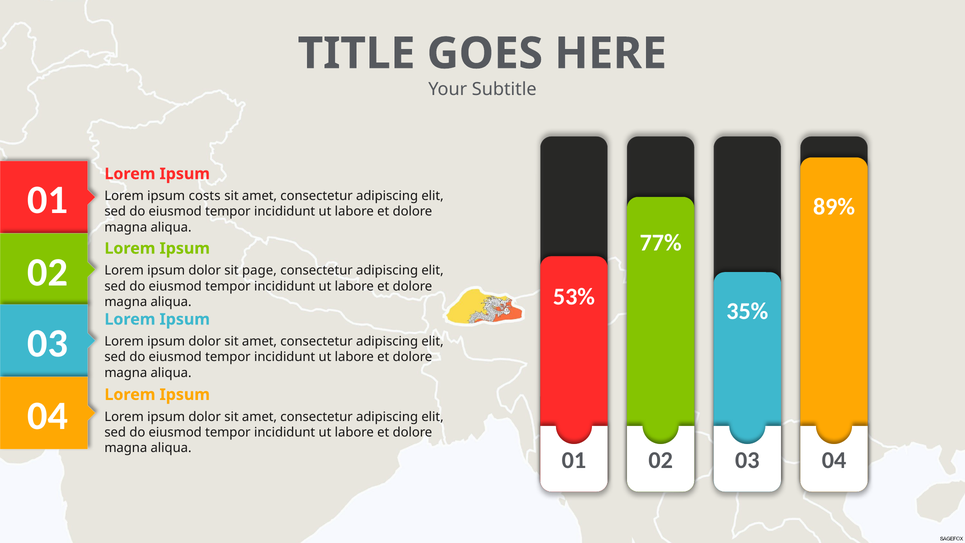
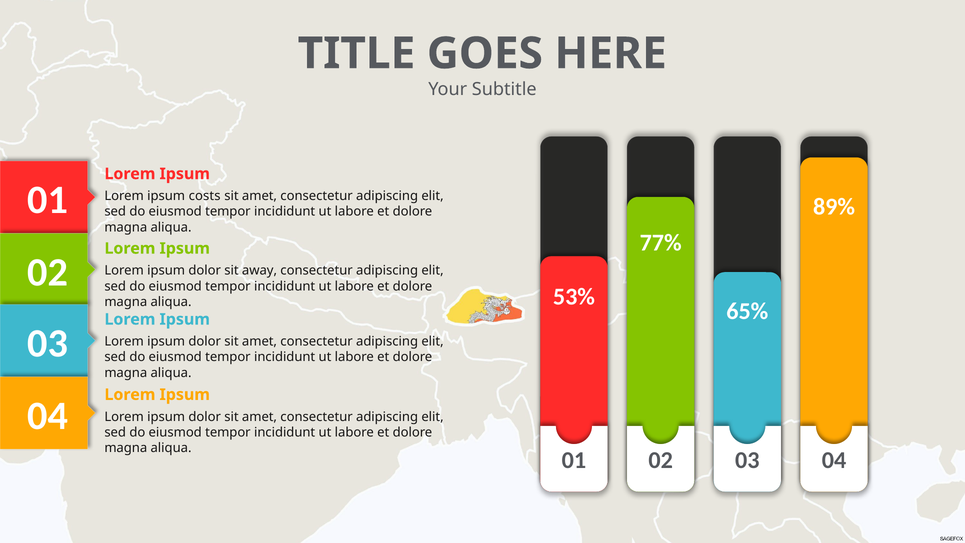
page: page -> away
35%: 35% -> 65%
